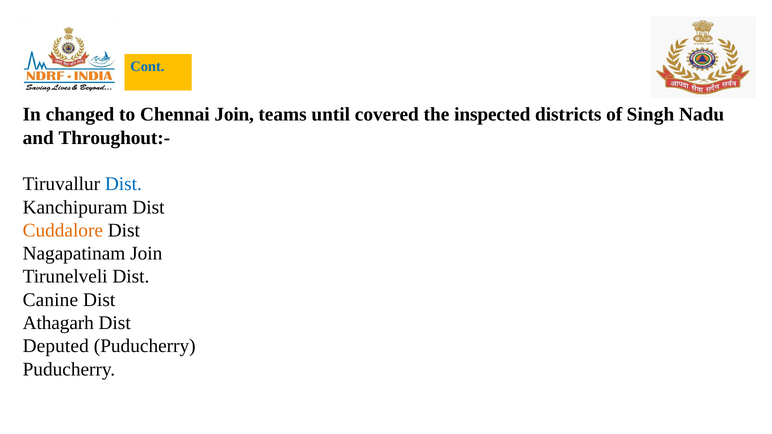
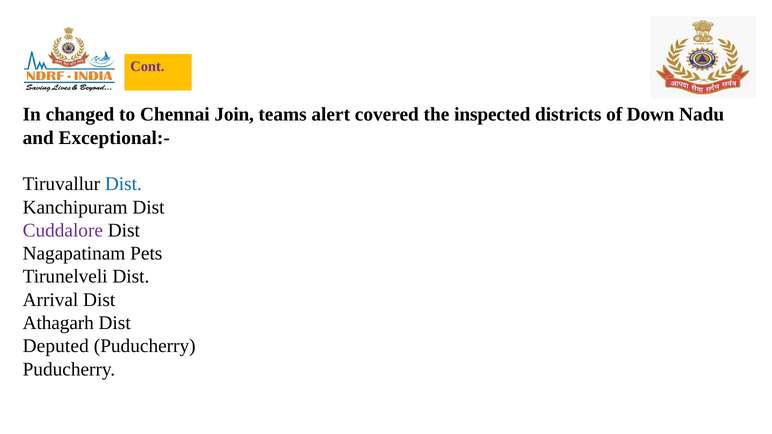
Cont colour: blue -> purple
until: until -> alert
Singh: Singh -> Down
Throughout:-: Throughout:- -> Exceptional:-
Cuddalore colour: orange -> purple
Nagapatinam Join: Join -> Pets
Canine: Canine -> Arrival
